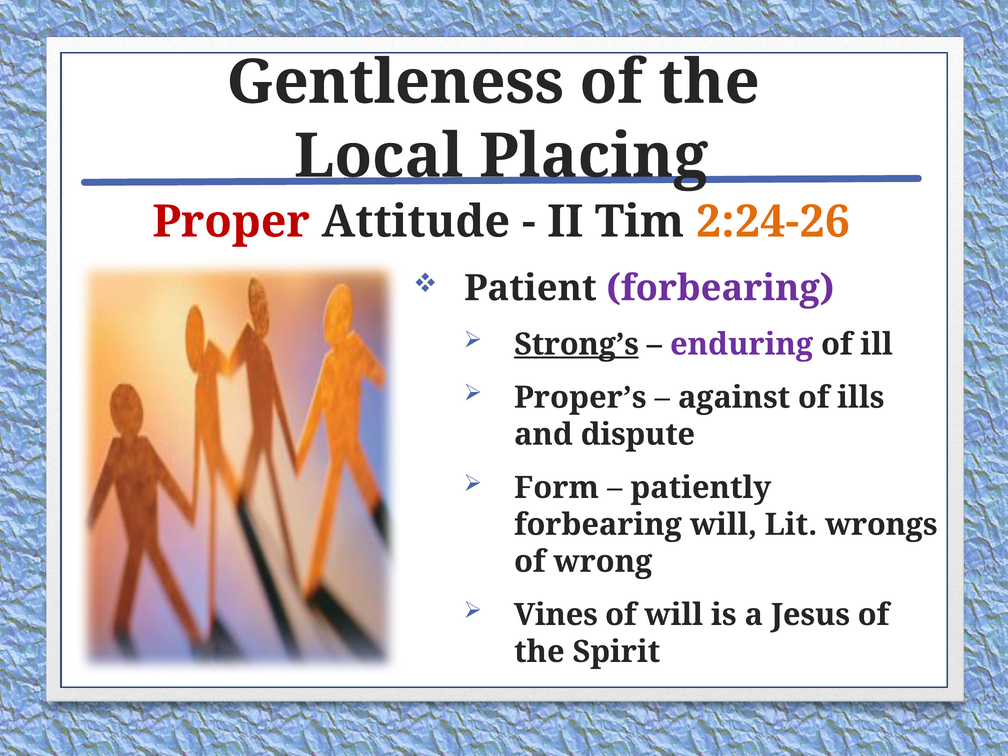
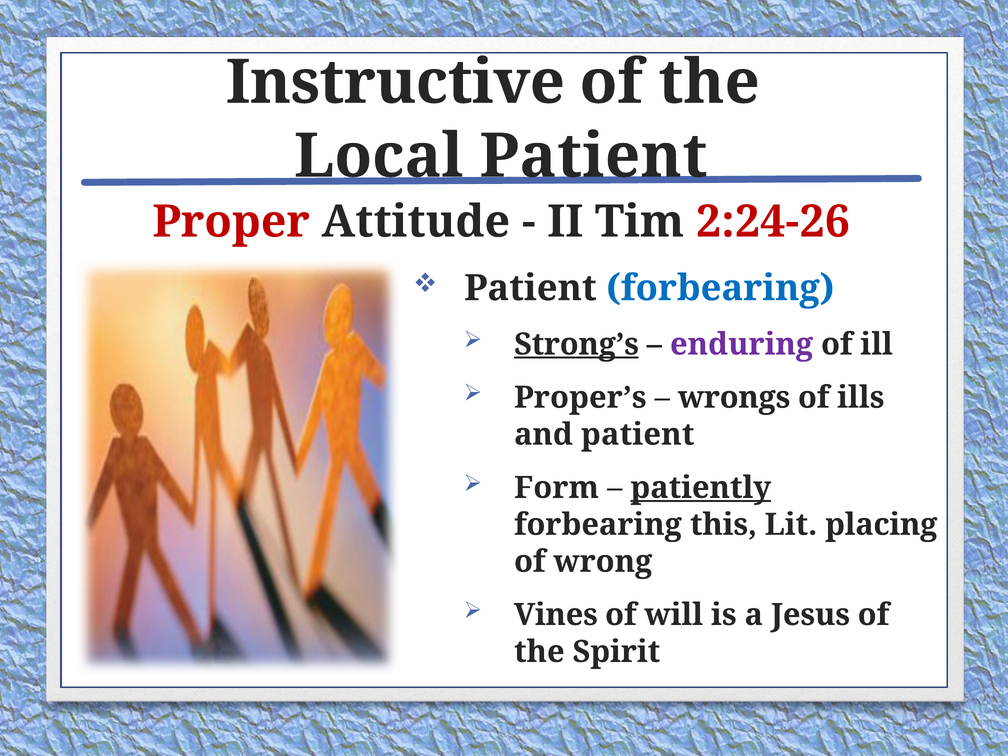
Gentleness: Gentleness -> Instructive
Local Placing: Placing -> Patient
2:24-26 colour: orange -> red
forbearing at (720, 288) colour: purple -> blue
against: against -> wrongs
and dispute: dispute -> patient
patiently underline: none -> present
forbearing will: will -> this
wrongs: wrongs -> placing
